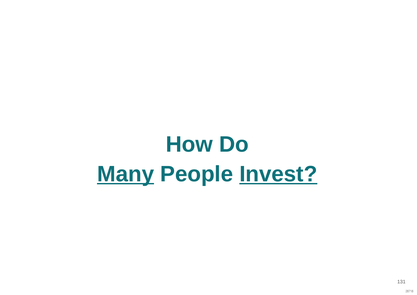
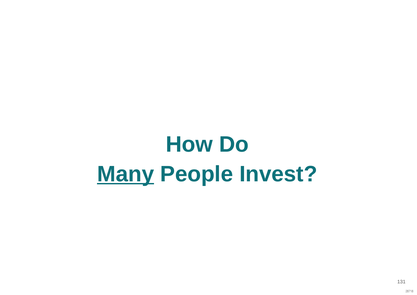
Invest underline: present -> none
